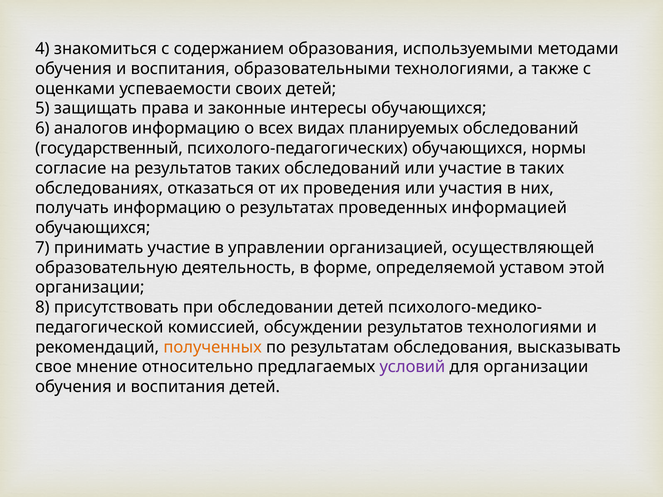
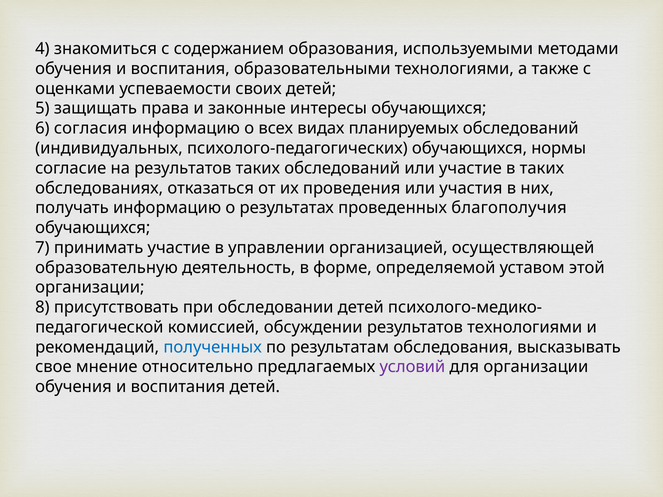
аналогов: аналогов -> согласия
государственный: государственный -> индивидуальных
информацией: информацией -> благополучия
полученных colour: orange -> blue
